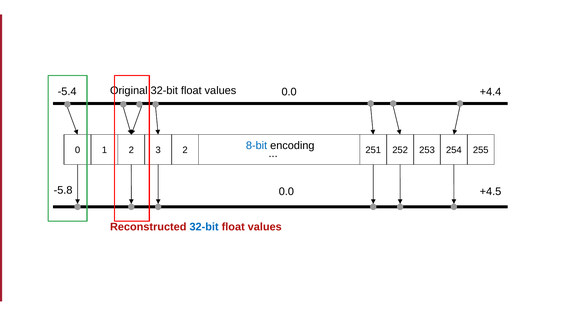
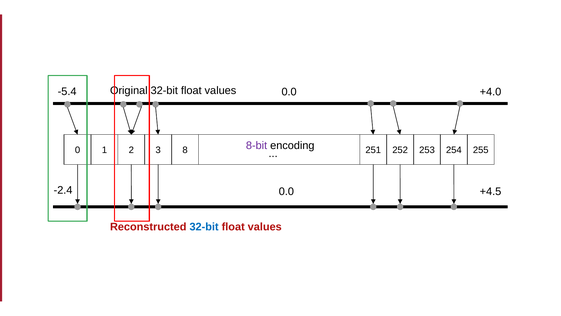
+4.4: +4.4 -> +4.0
8-bit colour: blue -> purple
3 2: 2 -> 8
-5.8: -5.8 -> -2.4
